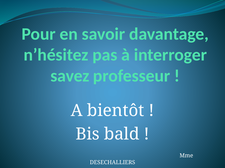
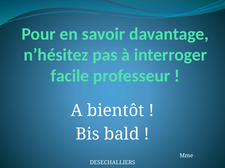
savez: savez -> facile
